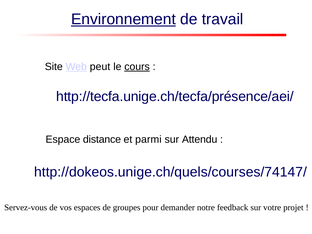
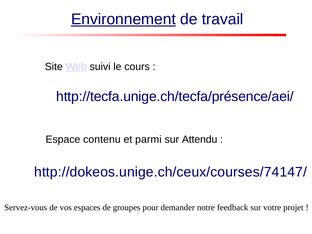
peut: peut -> suivi
cours underline: present -> none
distance: distance -> contenu
http://dokeos.unige.ch/quels/courses/74147/: http://dokeos.unige.ch/quels/courses/74147/ -> http://dokeos.unige.ch/ceux/courses/74147/
